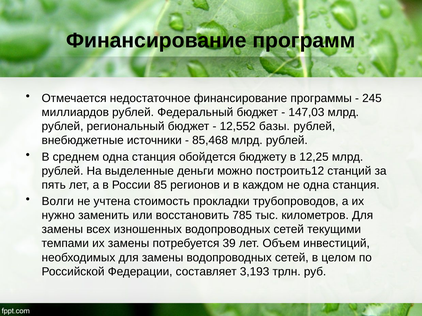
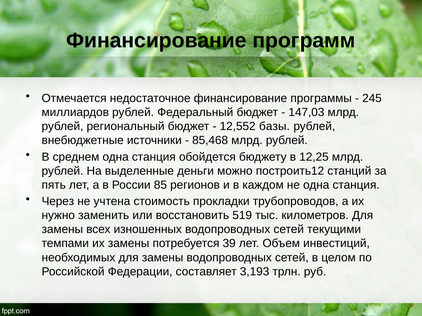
Волги: Волги -> Через
785: 785 -> 519
